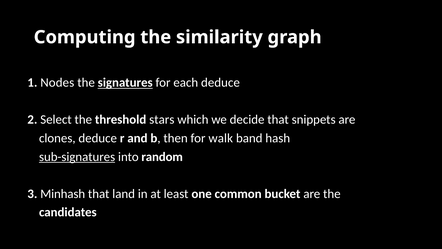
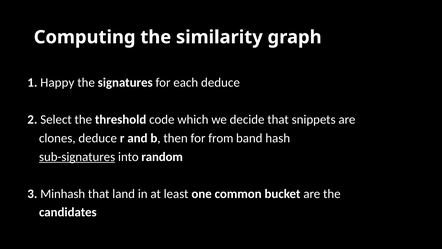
Nodes: Nodes -> Happy
signatures underline: present -> none
stars: stars -> code
walk: walk -> from
